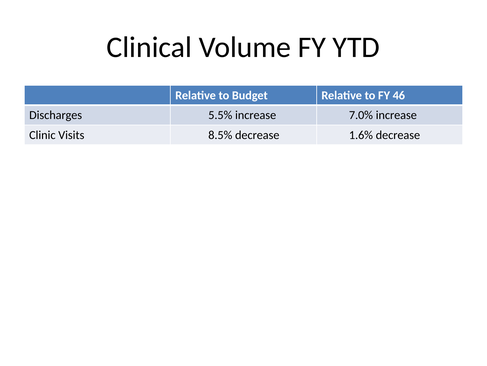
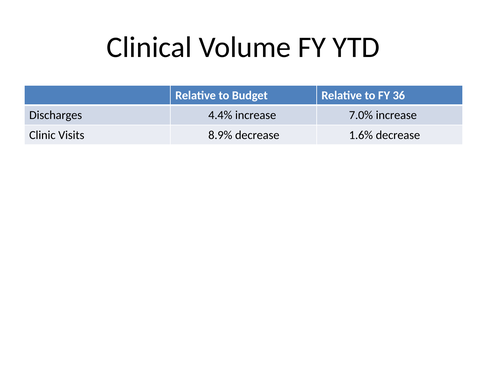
46: 46 -> 36
5.5%: 5.5% -> 4.4%
8.5%: 8.5% -> 8.9%
